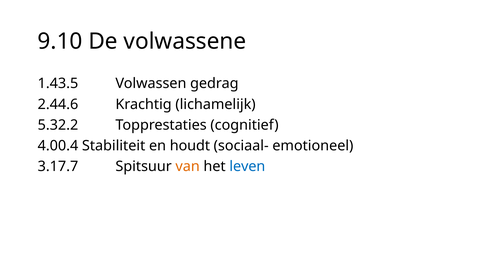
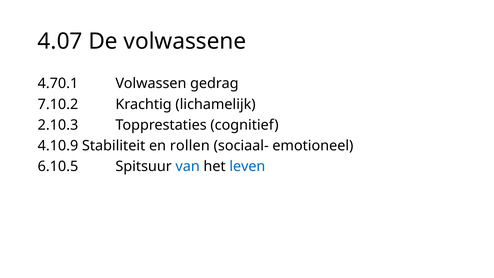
9.10: 9.10 -> 4.07
1.43.5: 1.43.5 -> 4.70.1
2.44.6: 2.44.6 -> 7.10.2
5.32.2: 5.32.2 -> 2.10.3
4.00.4: 4.00.4 -> 4.10.9
houdt: houdt -> rollen
3.17.7: 3.17.7 -> 6.10.5
van colour: orange -> blue
